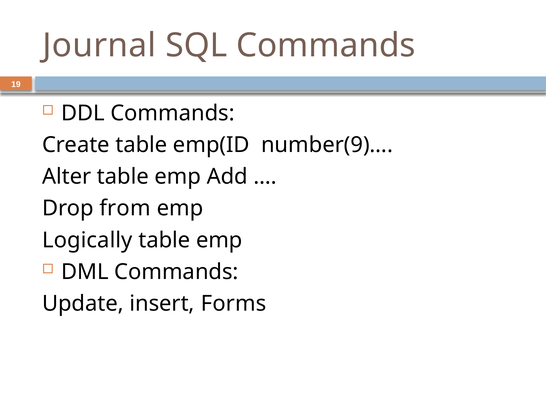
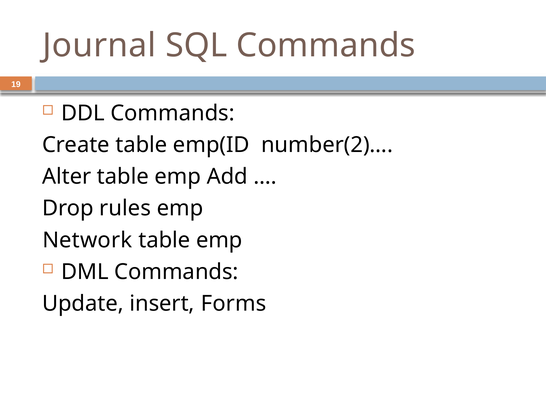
number(9)…: number(9)… -> number(2)…
from: from -> rules
Logically: Logically -> Network
